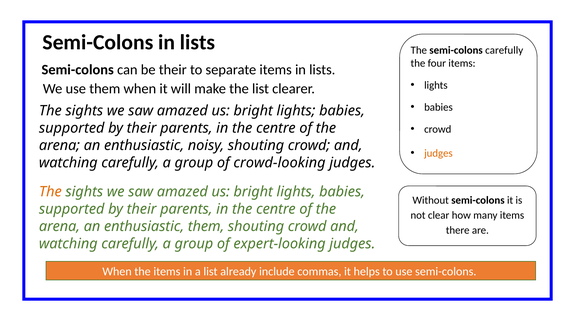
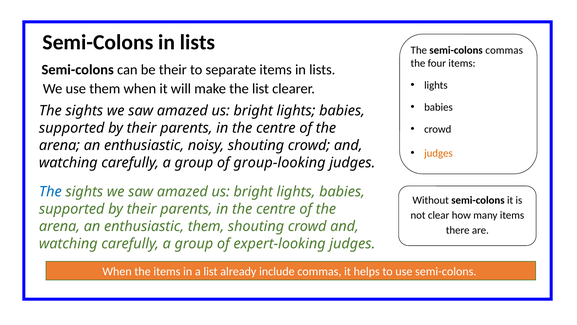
semi-colons carefully: carefully -> commas
crowd-looking: crowd-looking -> group-looking
The at (50, 191) colour: orange -> blue
